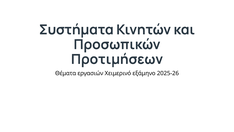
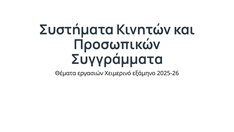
Προτιμήσεων: Προτιμήσεων -> Συγγράμματα
